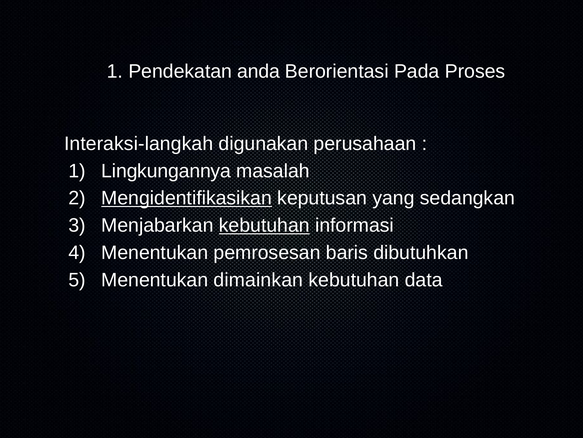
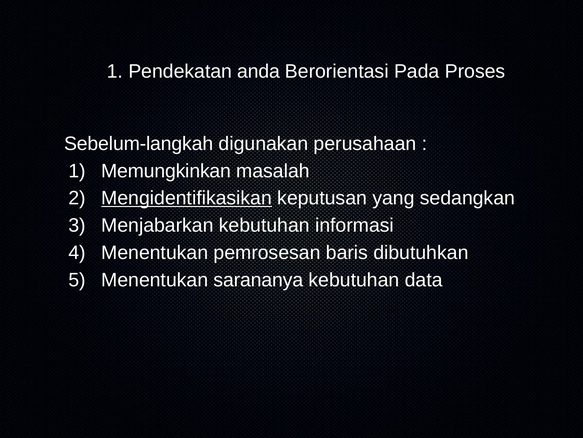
Interaksi-langkah: Interaksi-langkah -> Sebelum-langkah
Lingkungannya: Lingkungannya -> Memungkinkan
kebutuhan at (264, 225) underline: present -> none
dimainkan: dimainkan -> sarananya
